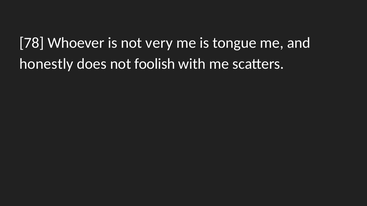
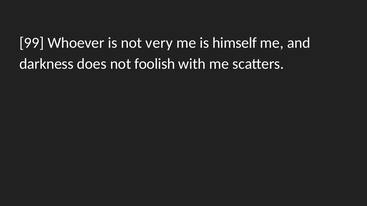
78: 78 -> 99
tongue: tongue -> himself
honestly: honestly -> darkness
